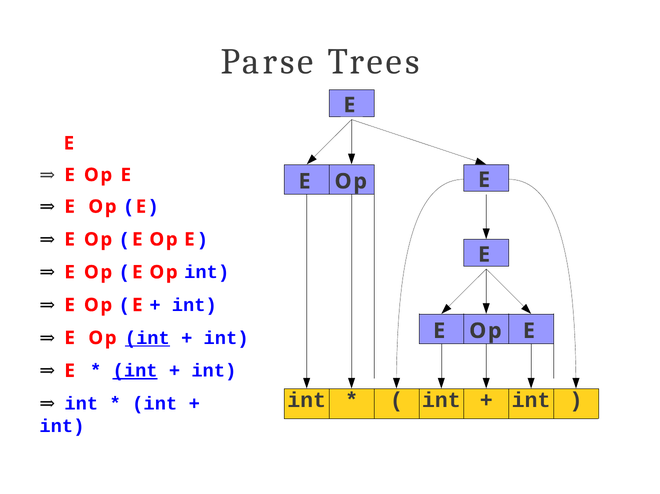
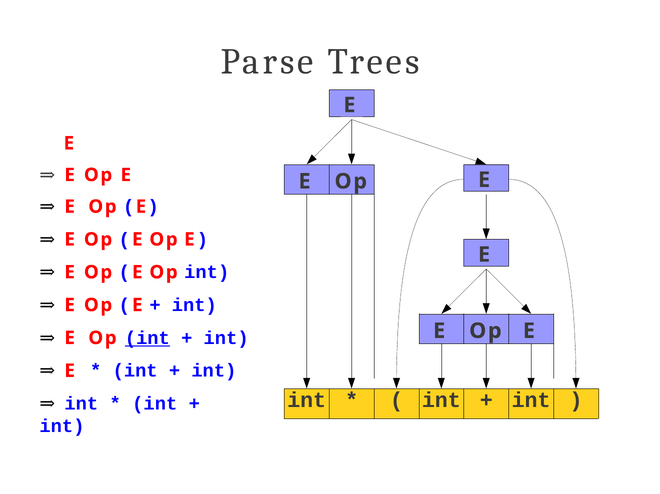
int at (135, 371) underline: present -> none
